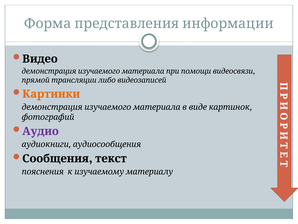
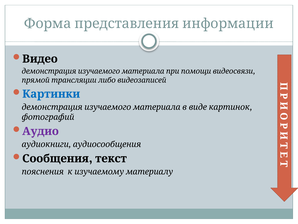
Картинки colour: orange -> blue
